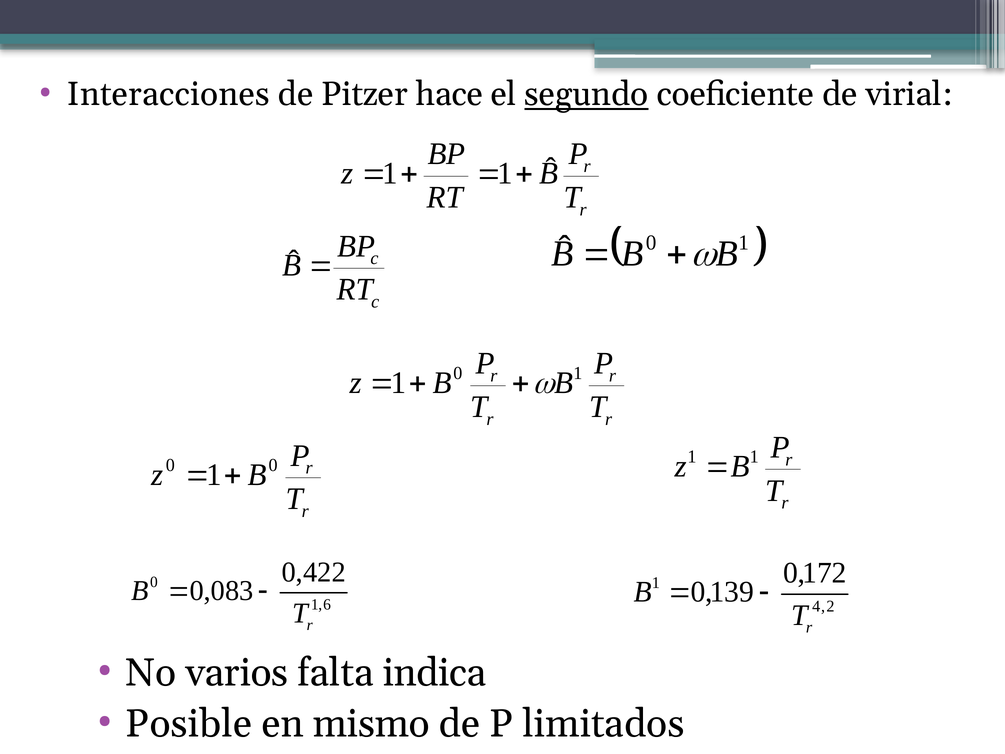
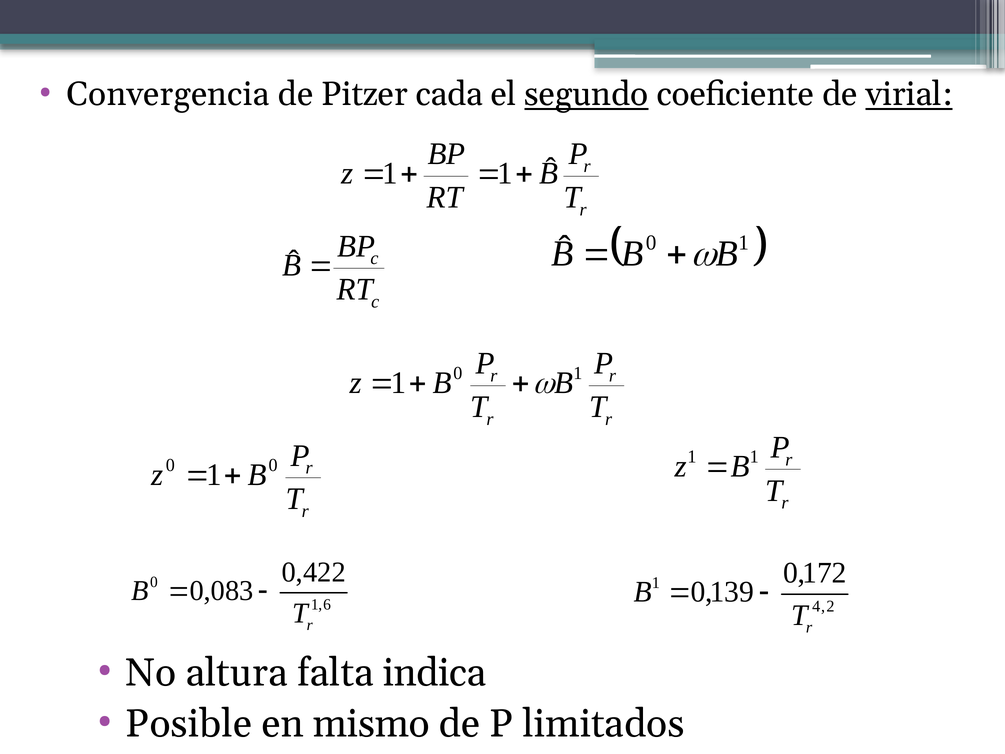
Interacciones: Interacciones -> Convergencia
hace: hace -> cada
virial underline: none -> present
varios: varios -> altura
